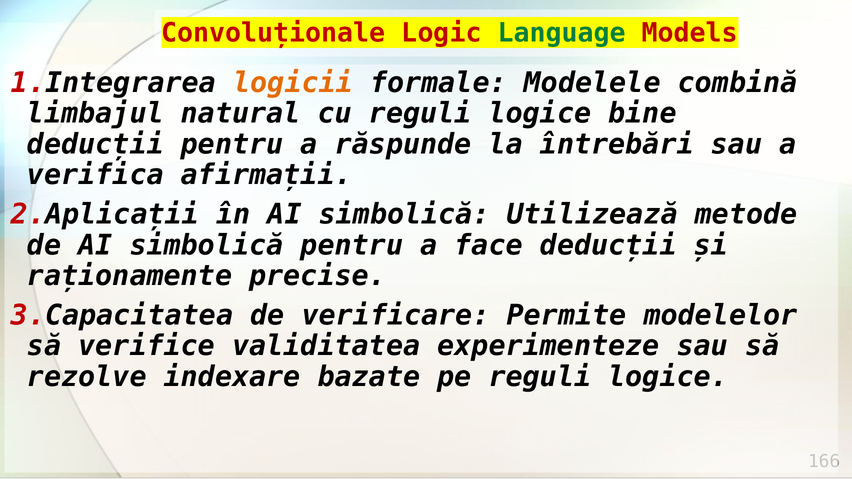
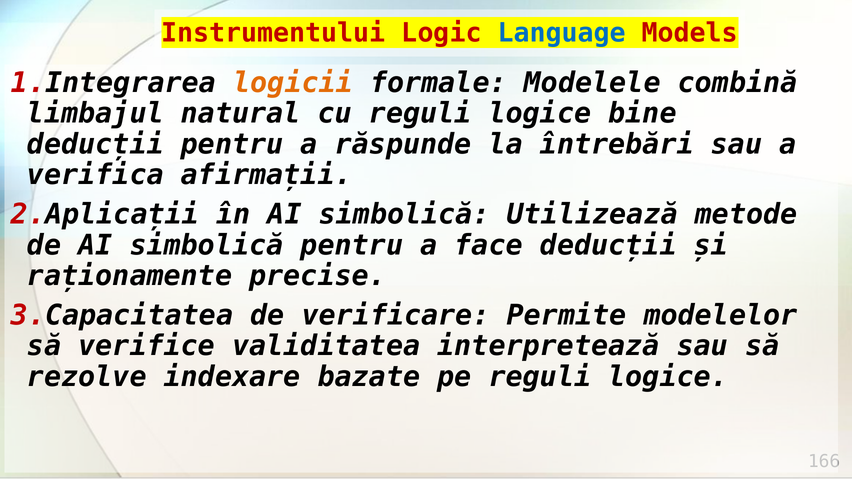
Convoluționale: Convoluționale -> Instrumentului
Language colour: green -> blue
experimenteze: experimenteze -> interpretează
